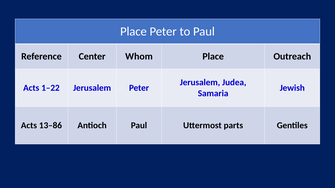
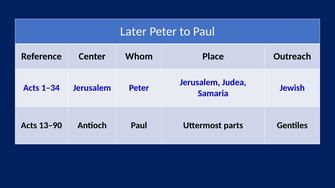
Place at (133, 32): Place -> Later
1–22: 1–22 -> 1–34
13–86: 13–86 -> 13–90
